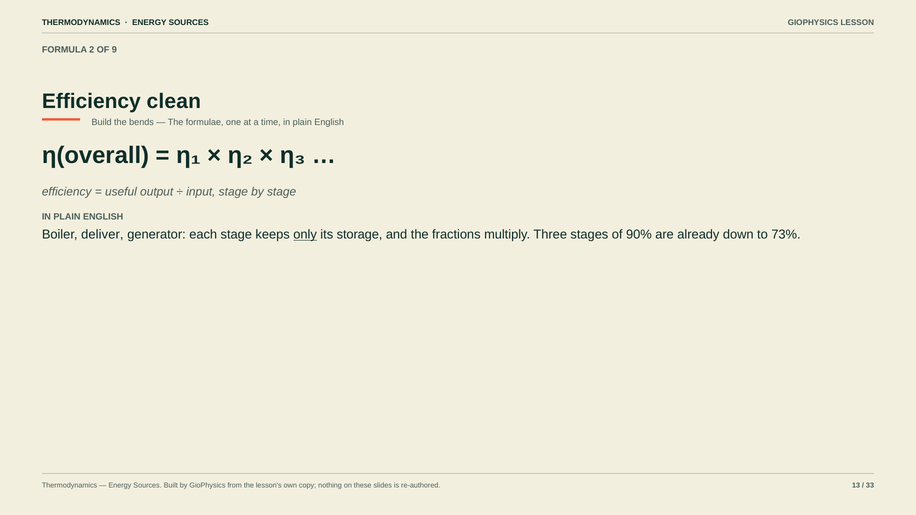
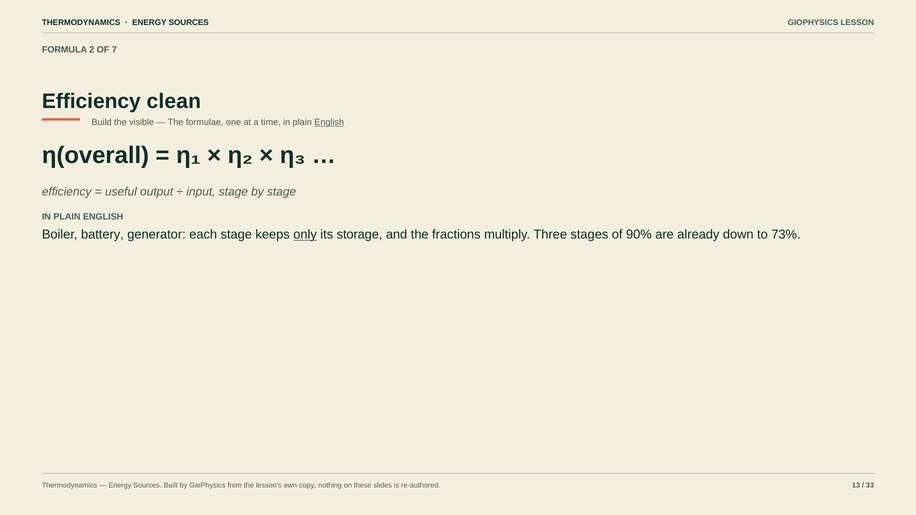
9: 9 -> 7
bends: bends -> visible
English at (329, 122) underline: none -> present
deliver: deliver -> battery
